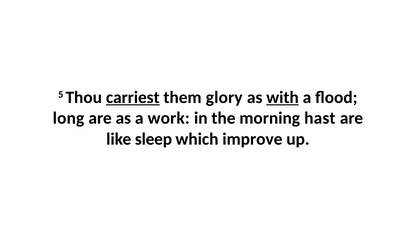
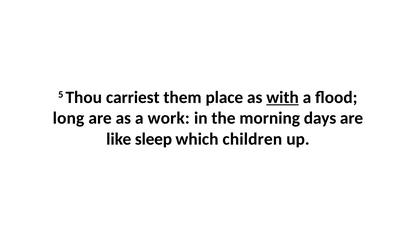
carriest underline: present -> none
glory: glory -> place
hast: hast -> days
improve: improve -> children
